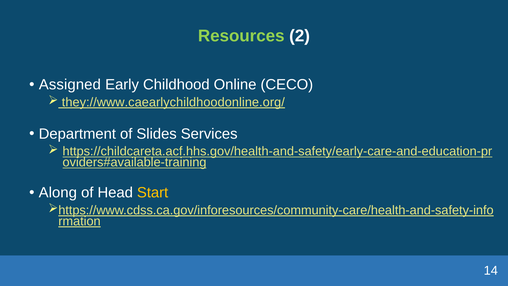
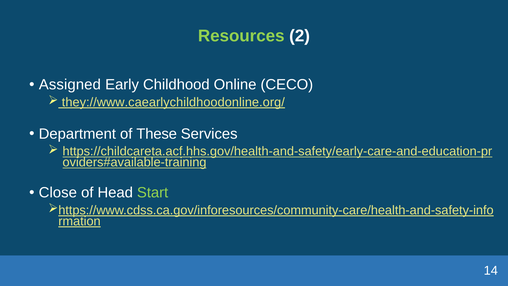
Slides: Slides -> These
Along: Along -> Close
Start colour: yellow -> light green
